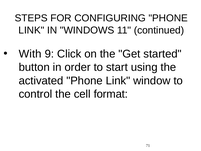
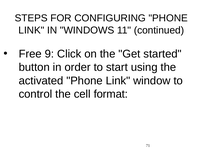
With: With -> Free
